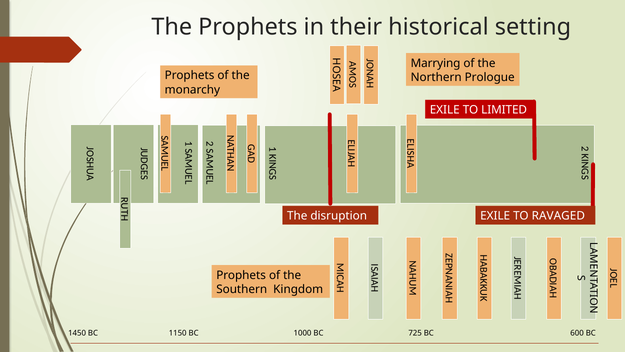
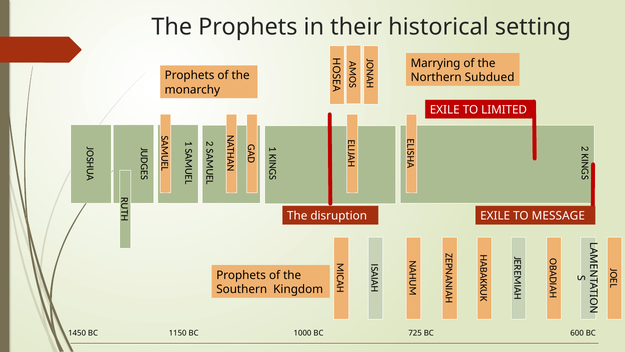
Prologue: Prologue -> Subdued
RAVAGED: RAVAGED -> MESSAGE
